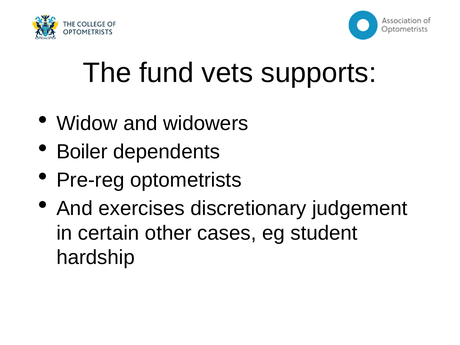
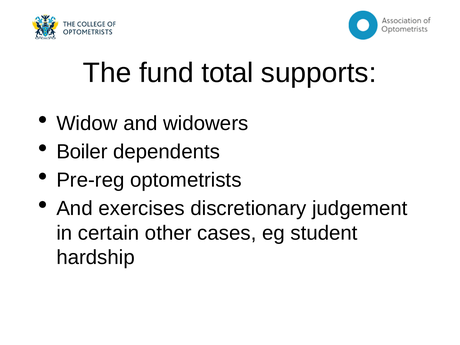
vets: vets -> total
